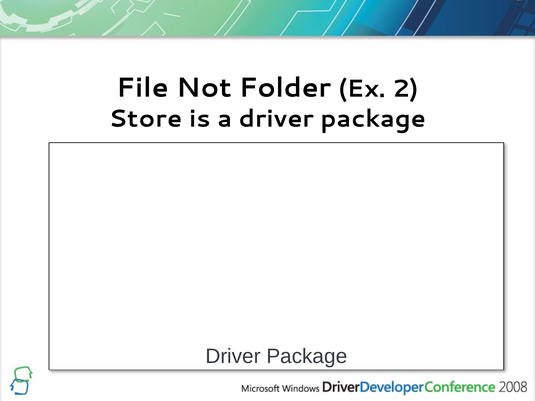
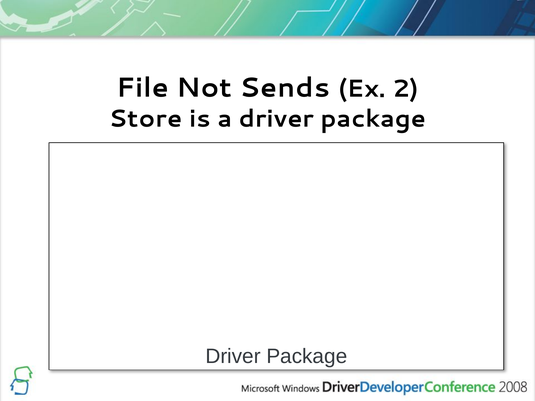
Folder: Folder -> Sends
